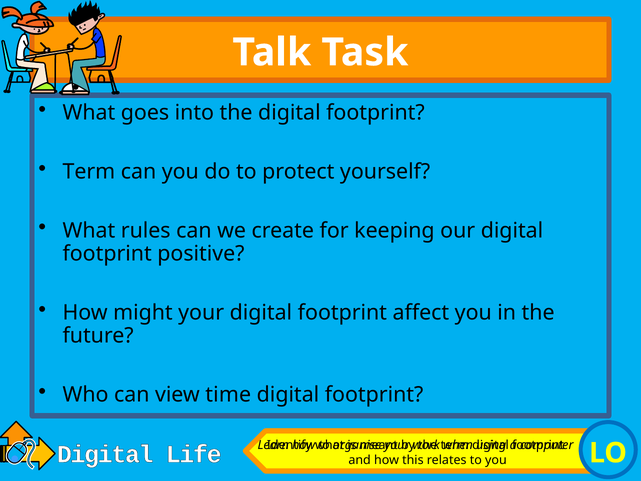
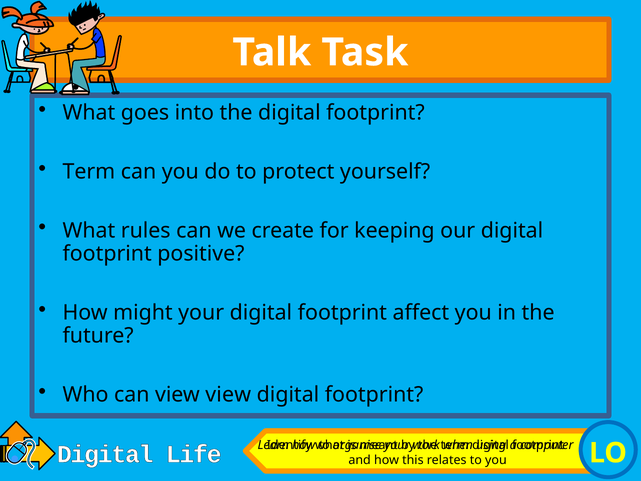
view time: time -> view
